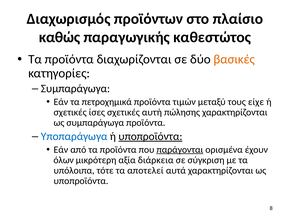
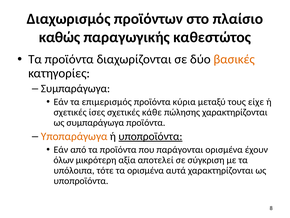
πετροχημικά: πετροχημικά -> επιμερισμός
τιμών: τιμών -> κύρια
αυτή: αυτή -> κάθε
Υποπαράγωγα colour: blue -> orange
παράγονται underline: present -> none
διάρκεια: διάρκεια -> αποτελεί
τα αποτελεί: αποτελεί -> ορισμένα
